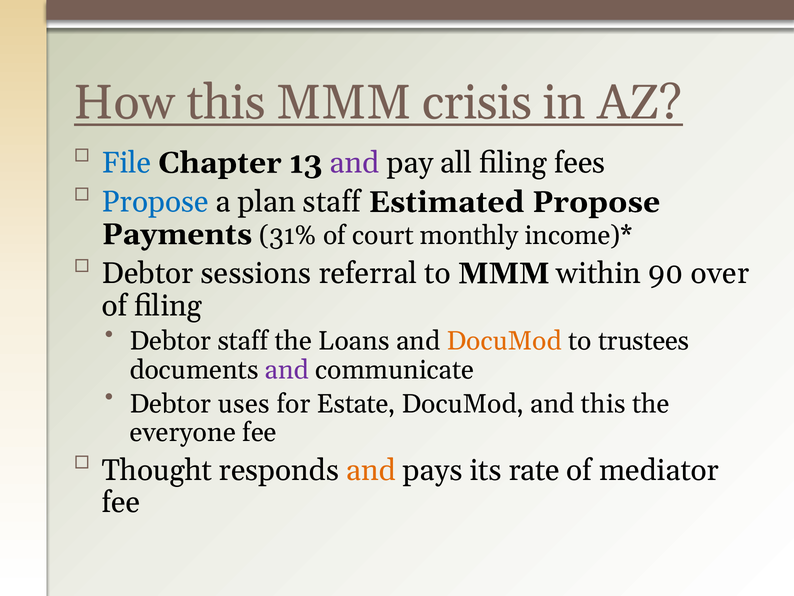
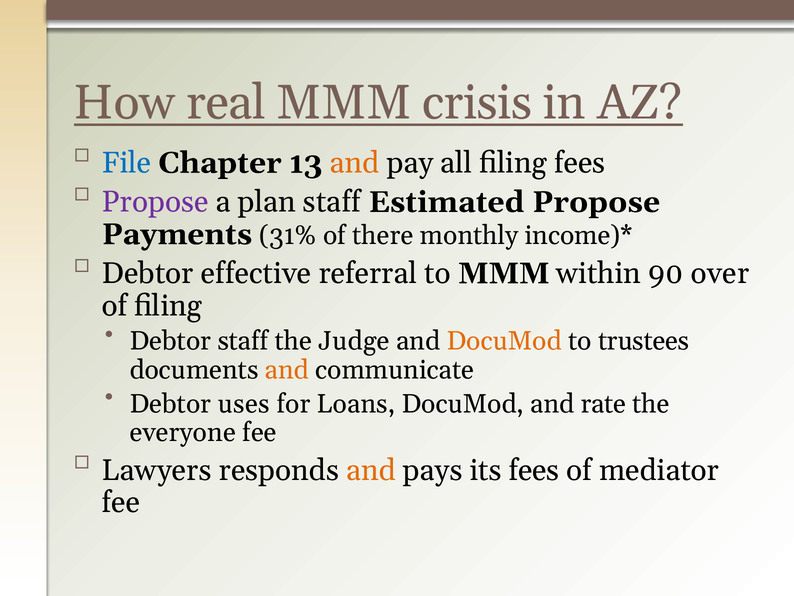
How this: this -> real
and at (355, 163) colour: purple -> orange
Propose at (155, 202) colour: blue -> purple
court: court -> there
sessions: sessions -> effective
Loans: Loans -> Judge
and at (287, 369) colour: purple -> orange
Estate: Estate -> Loans
and this: this -> rate
Thought: Thought -> Lawyers
its rate: rate -> fees
